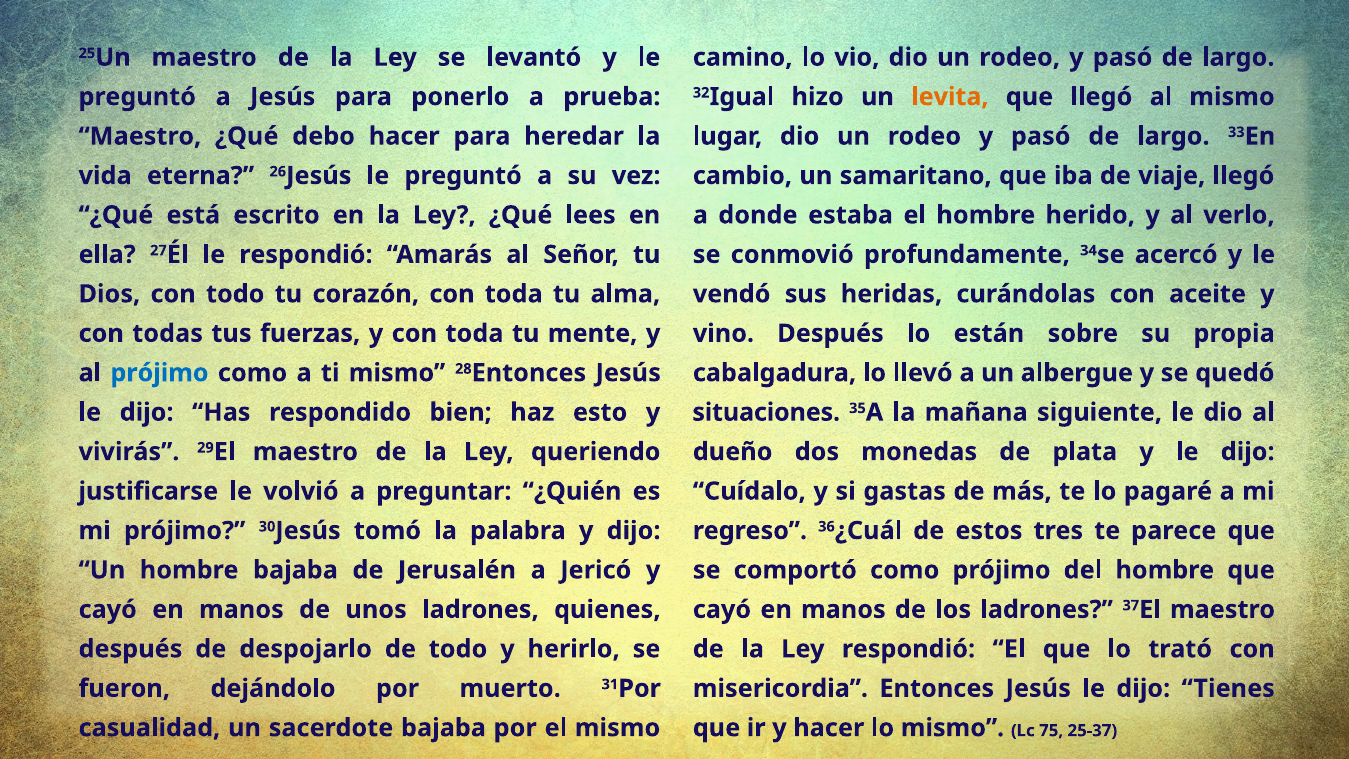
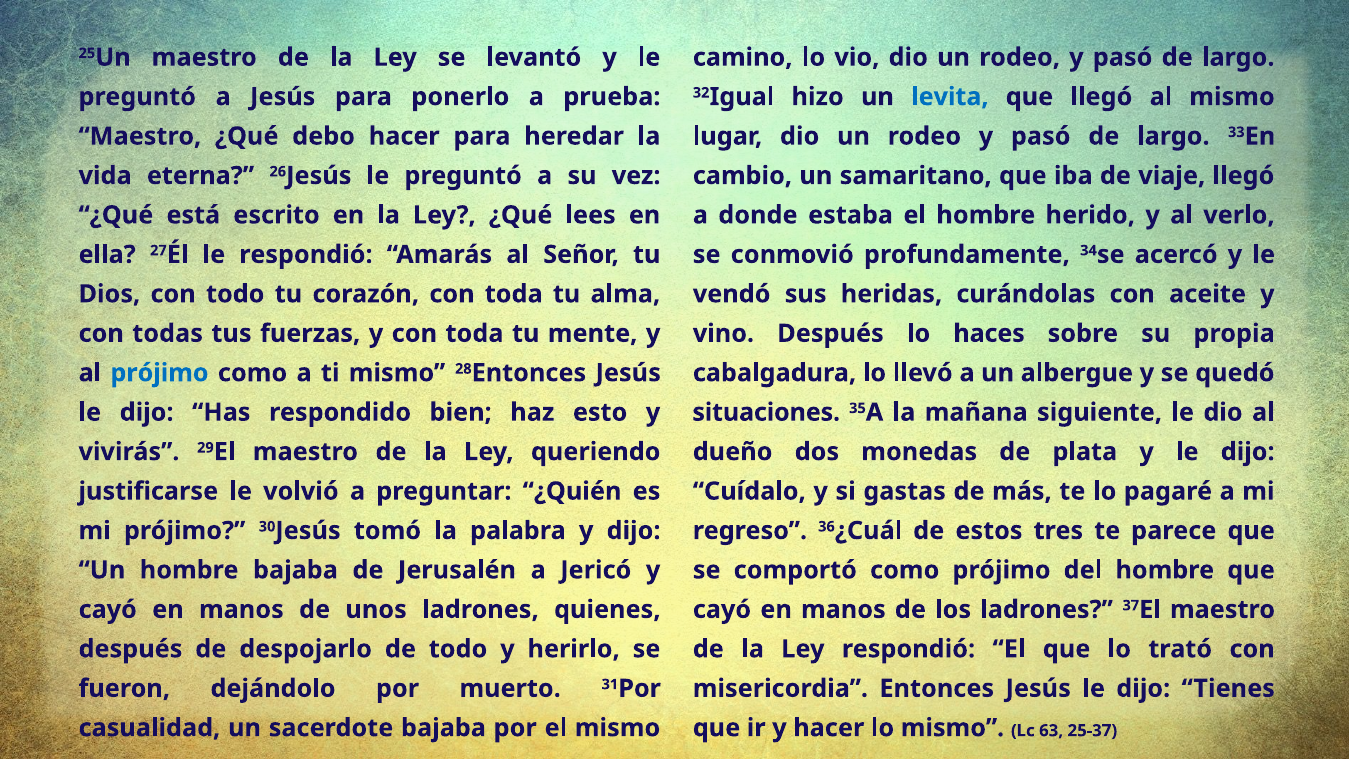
levita colour: orange -> blue
están: están -> haces
75: 75 -> 63
